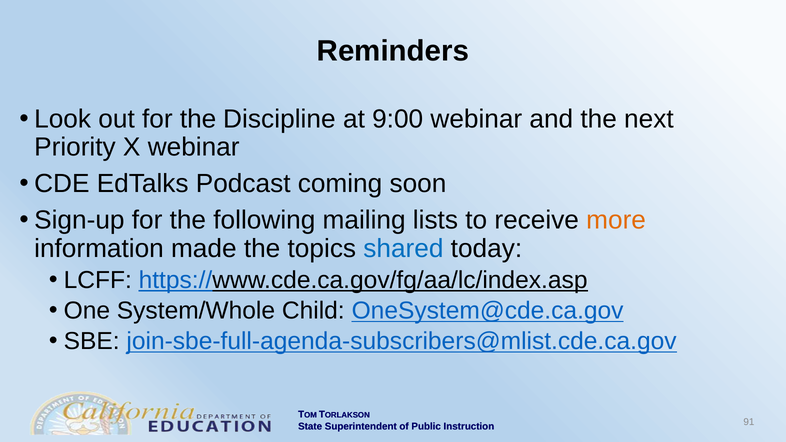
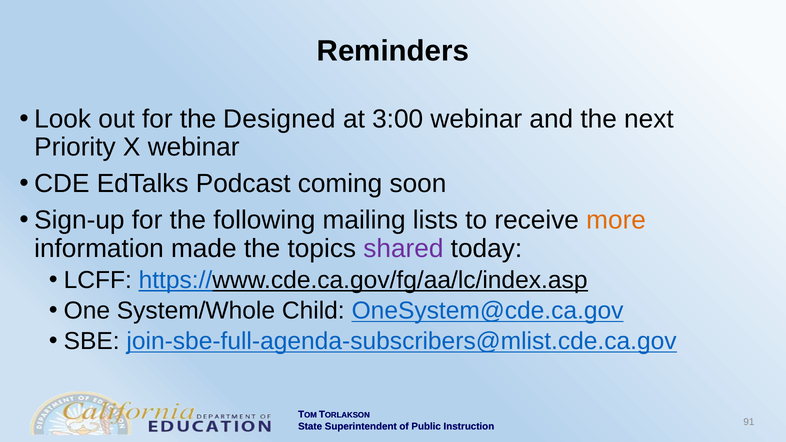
Discipline: Discipline -> Designed
9:00: 9:00 -> 3:00
shared colour: blue -> purple
